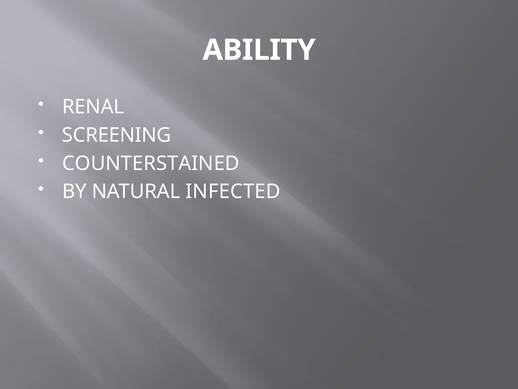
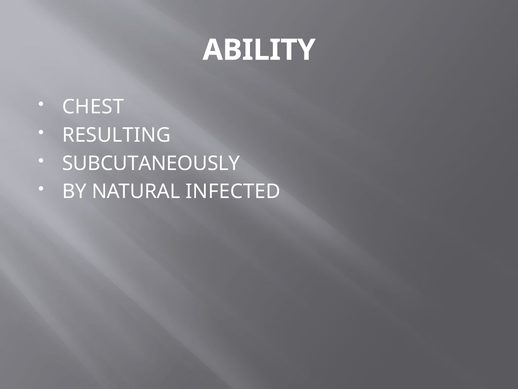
RENAL: RENAL -> CHEST
SCREENING: SCREENING -> RESULTING
COUNTERSTAINED: COUNTERSTAINED -> SUBCUTANEOUSLY
